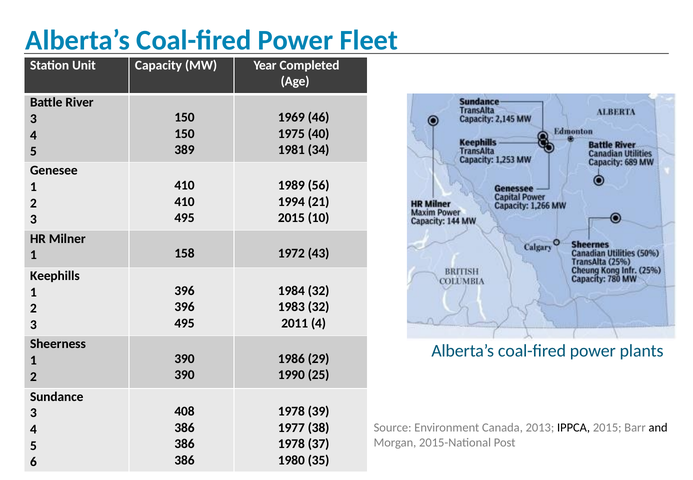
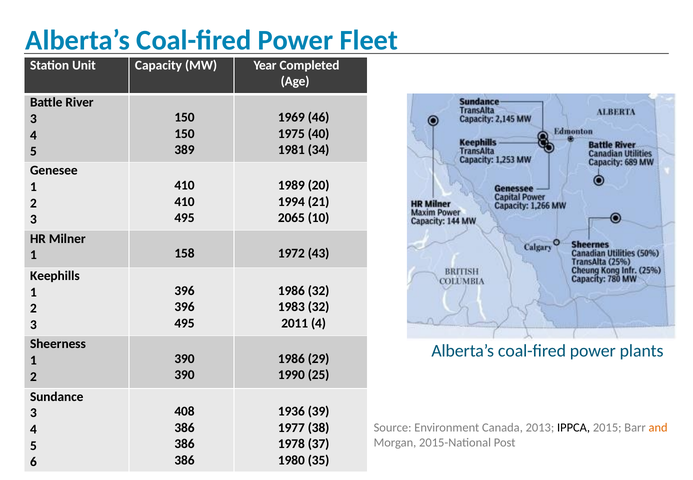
56: 56 -> 20
2015 at (291, 218): 2015 -> 2065
1984 at (291, 291): 1984 -> 1986
1978 at (291, 411): 1978 -> 1936
and colour: black -> orange
